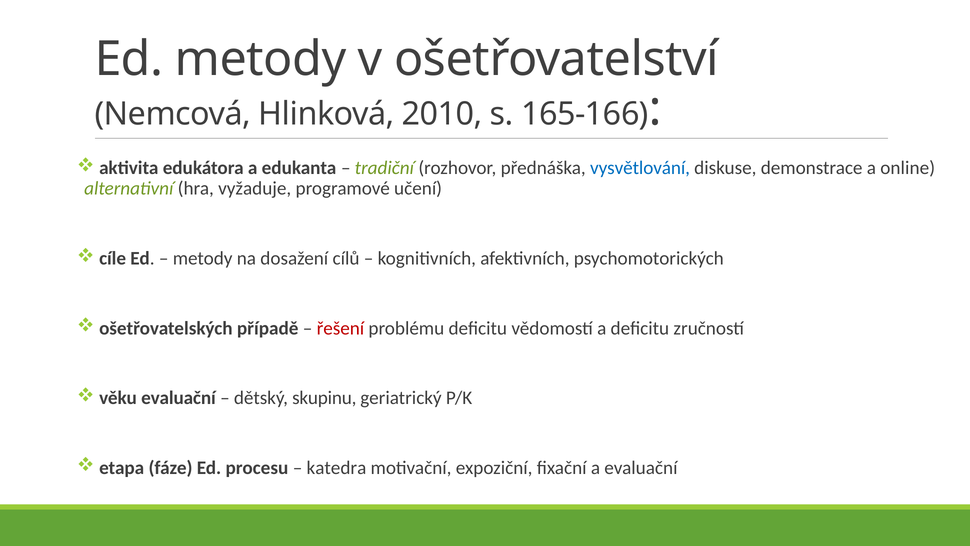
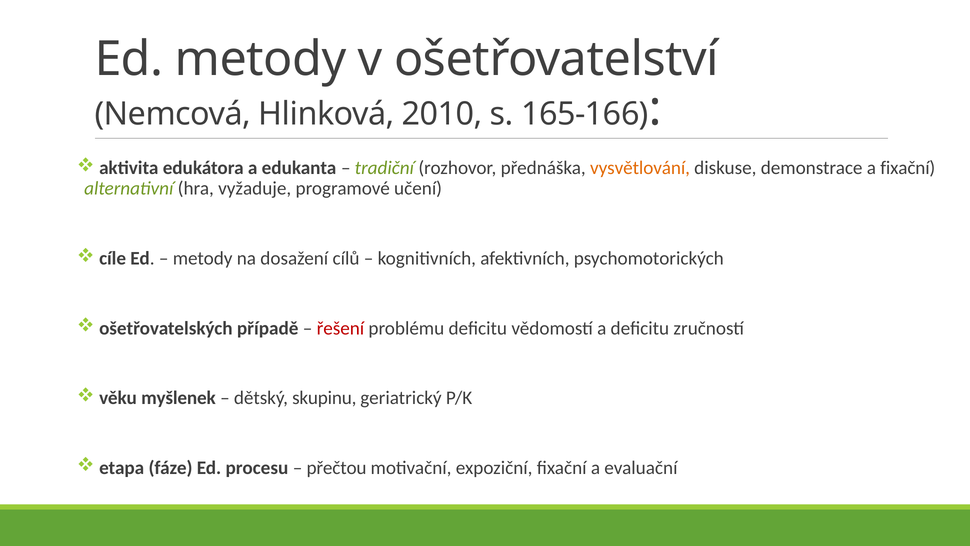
vysvětlování colour: blue -> orange
a online: online -> fixační
věku evaluační: evaluační -> myšlenek
katedra: katedra -> přečtou
